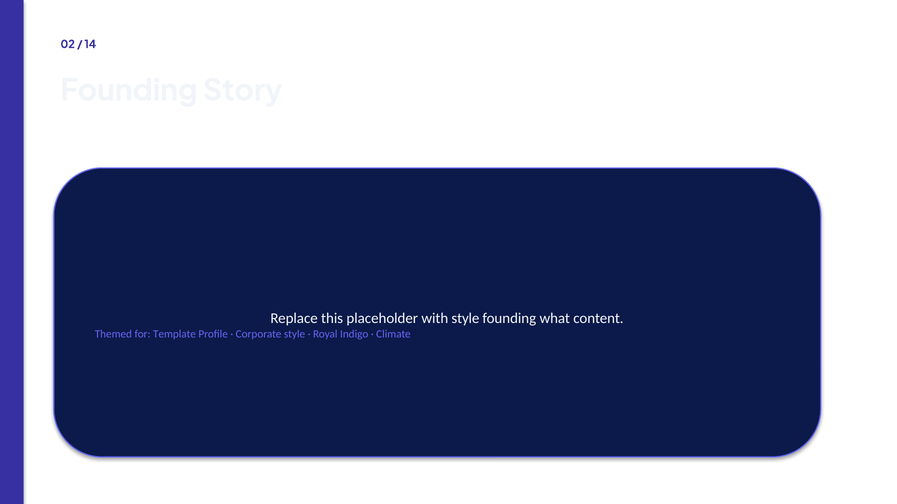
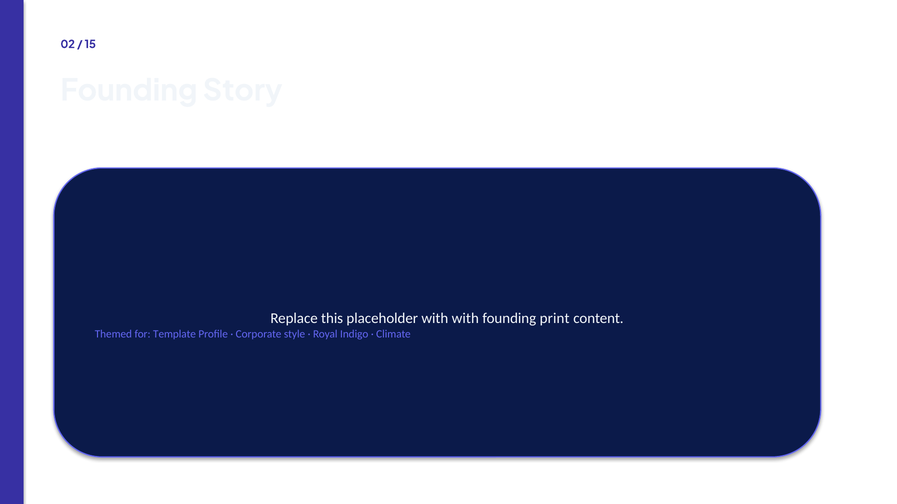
14: 14 -> 15
with style: style -> with
what: what -> print
